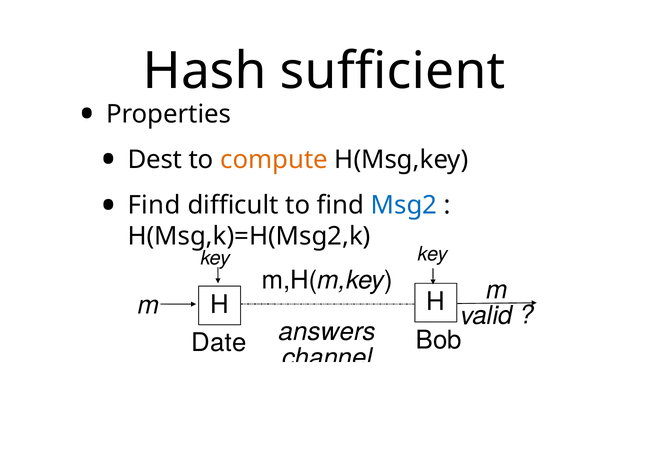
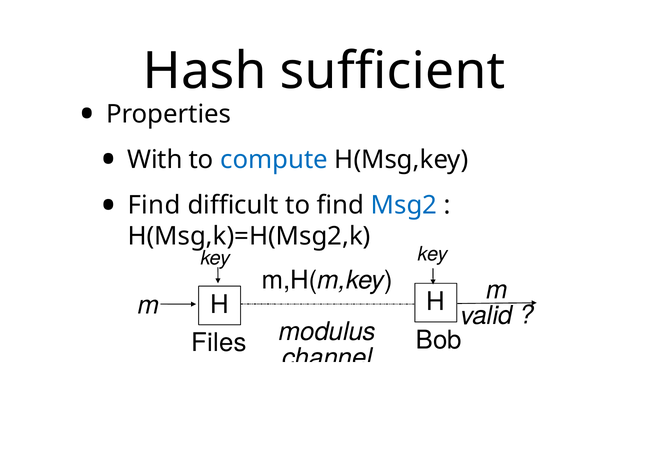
Dest: Dest -> With
compute colour: orange -> blue
answers: answers -> modulus
Date: Date -> Files
